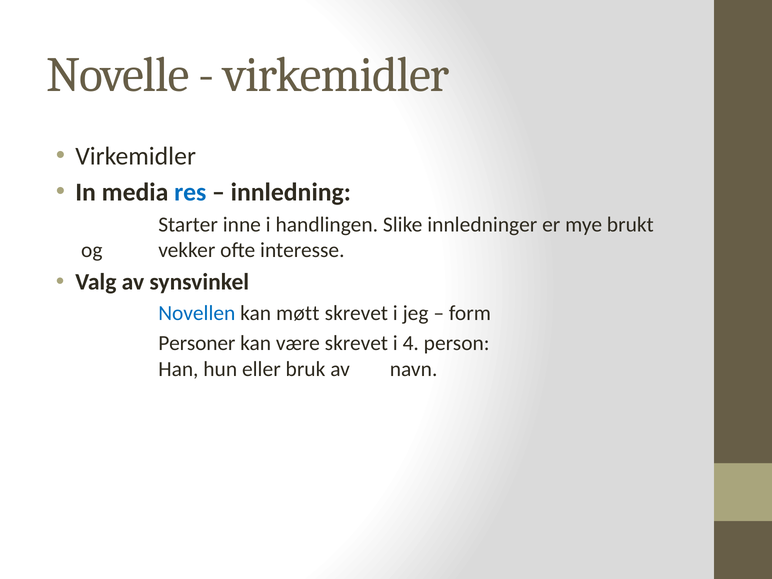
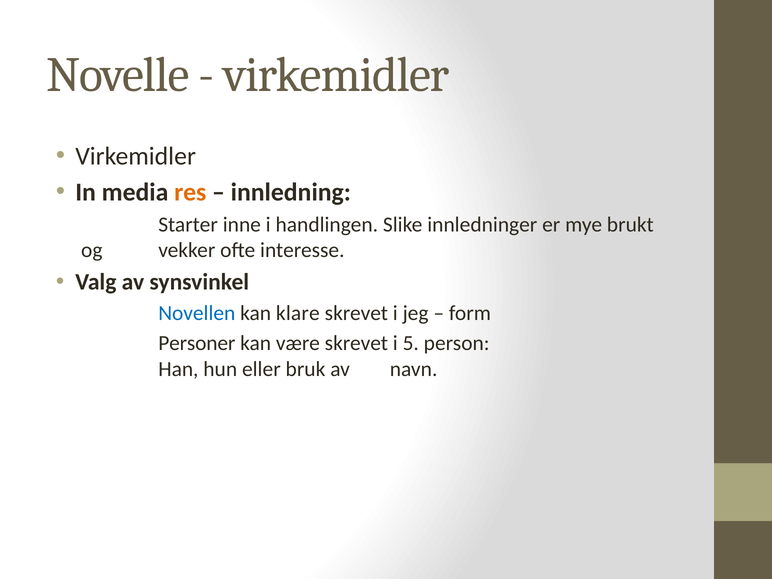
res colour: blue -> orange
møtt: møtt -> klare
4: 4 -> 5
